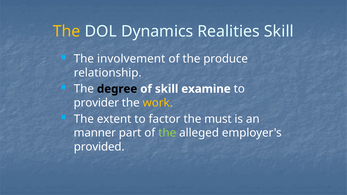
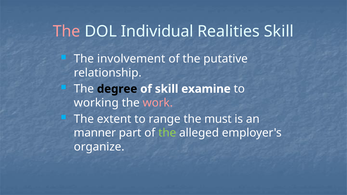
The at (67, 31) colour: yellow -> pink
Dynamics: Dynamics -> Individual
produce: produce -> putative
provider: provider -> working
work colour: yellow -> pink
factor: factor -> range
provided: provided -> organize
